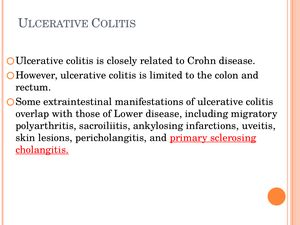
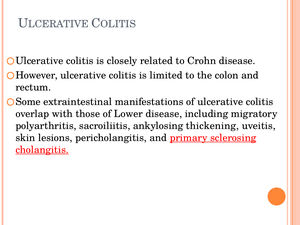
infarctions: infarctions -> thickening
